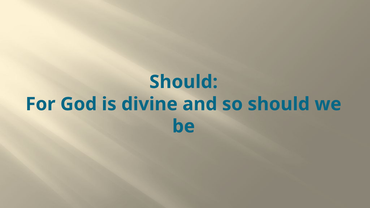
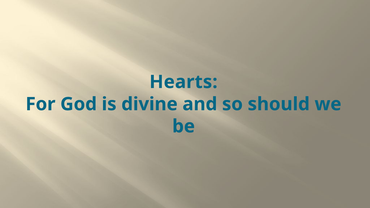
Should at (184, 82): Should -> Hearts
